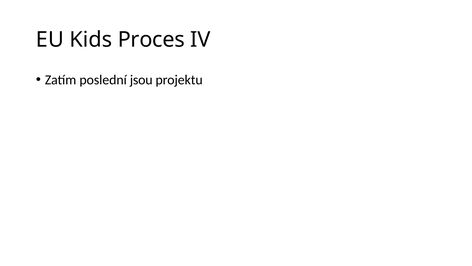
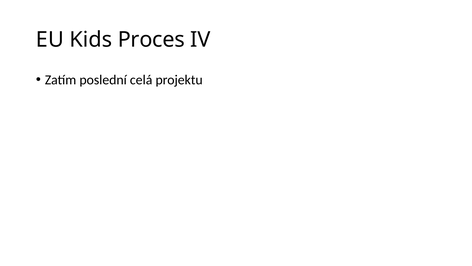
jsou: jsou -> celá
